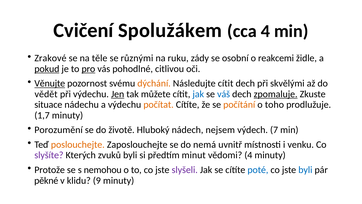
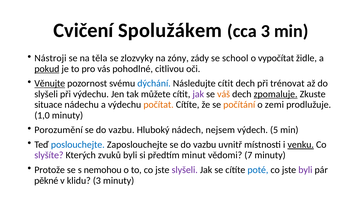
cca 4: 4 -> 3
Zrakové: Zrakové -> Nástroji
těle: těle -> těla
různými: různými -> zlozvyky
ruku: ruku -> zóny
osobní: osobní -> school
reakcemi: reakcemi -> vypočítat
pro underline: present -> none
dýchání colour: orange -> blue
skvělými: skvělými -> trénovat
vědět at (46, 94): vědět -> slyšeli
Jen underline: present -> none
jak at (198, 94) colour: blue -> purple
váš colour: blue -> orange
toho: toho -> zemi
1,7: 1,7 -> 1,0
životě at (122, 130): životě -> vazbu
7: 7 -> 5
poslouchejte colour: orange -> blue
Zaposlouchejte se do nemá: nemá -> vazbu
venku underline: none -> present
vědomi 4: 4 -> 7
byli at (305, 170) colour: blue -> purple
klidu 9: 9 -> 3
